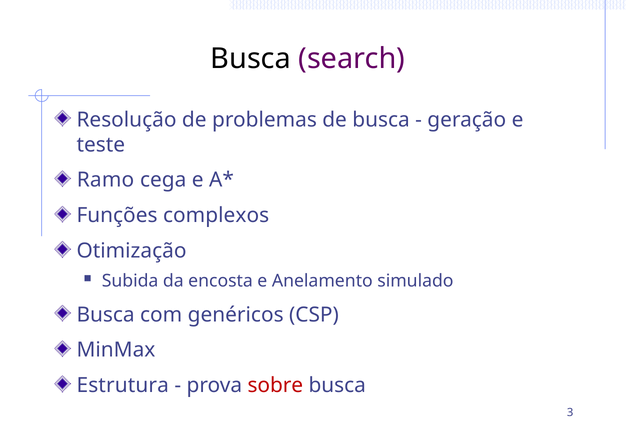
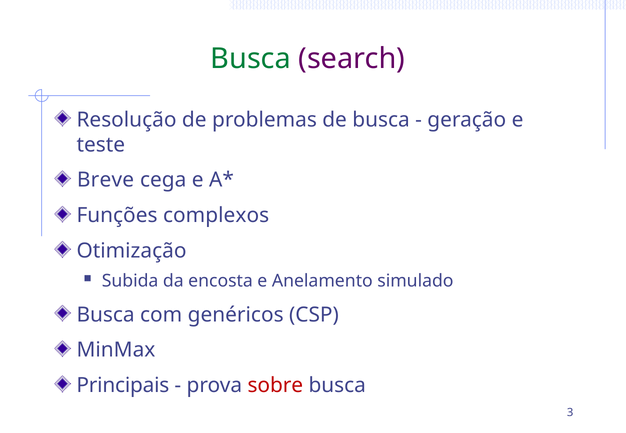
Busca at (251, 59) colour: black -> green
Ramo: Ramo -> Breve
Estrutura: Estrutura -> Principais
